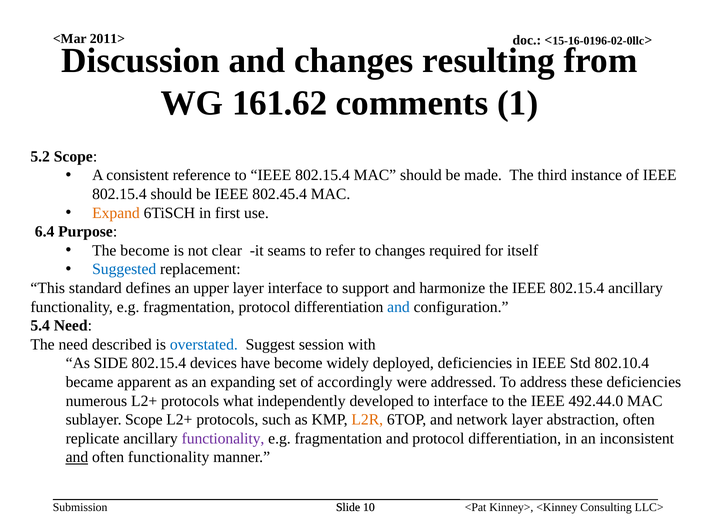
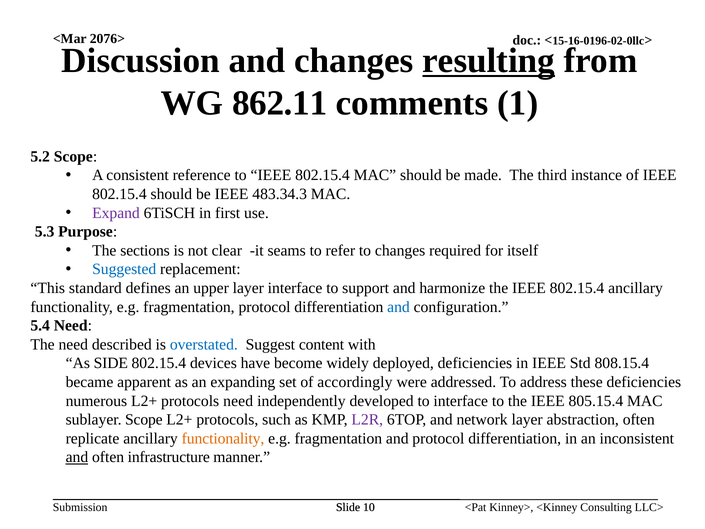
2011>: 2011> -> 2076>
resulting underline: none -> present
161.62: 161.62 -> 862.11
802.45.4: 802.45.4 -> 483.34.3
Expand colour: orange -> purple
6.4: 6.4 -> 5.3
The become: become -> sections
session: session -> content
802.10.4: 802.10.4 -> 808.15.4
protocols what: what -> need
492.44.0: 492.44.0 -> 805.15.4
L2R colour: orange -> purple
functionality at (223, 438) colour: purple -> orange
often functionality: functionality -> infrastructure
